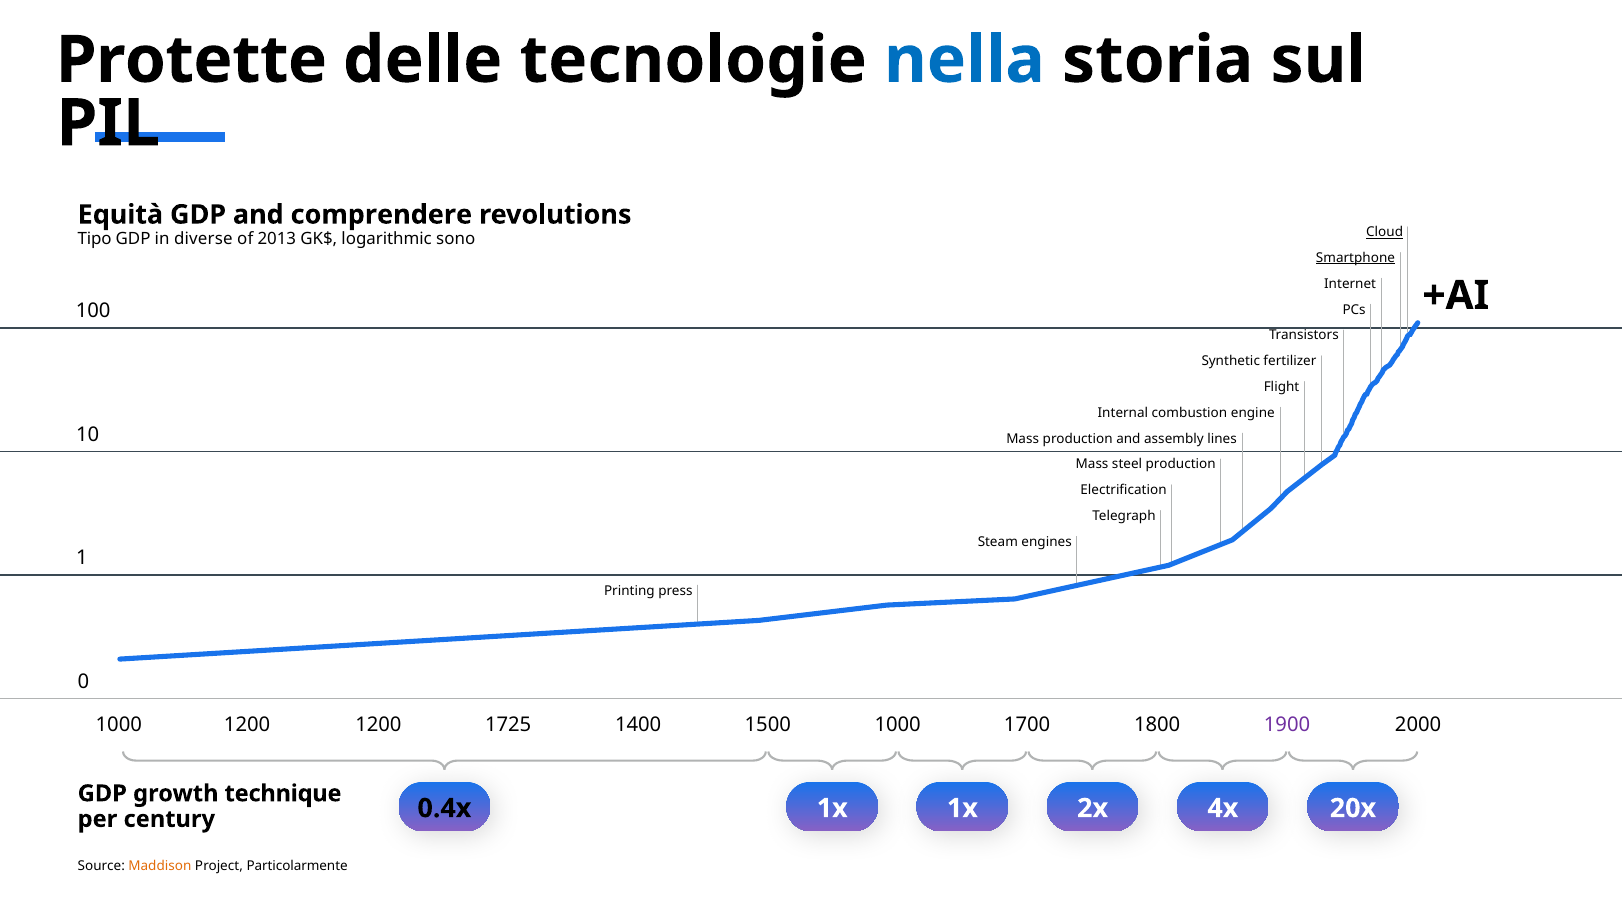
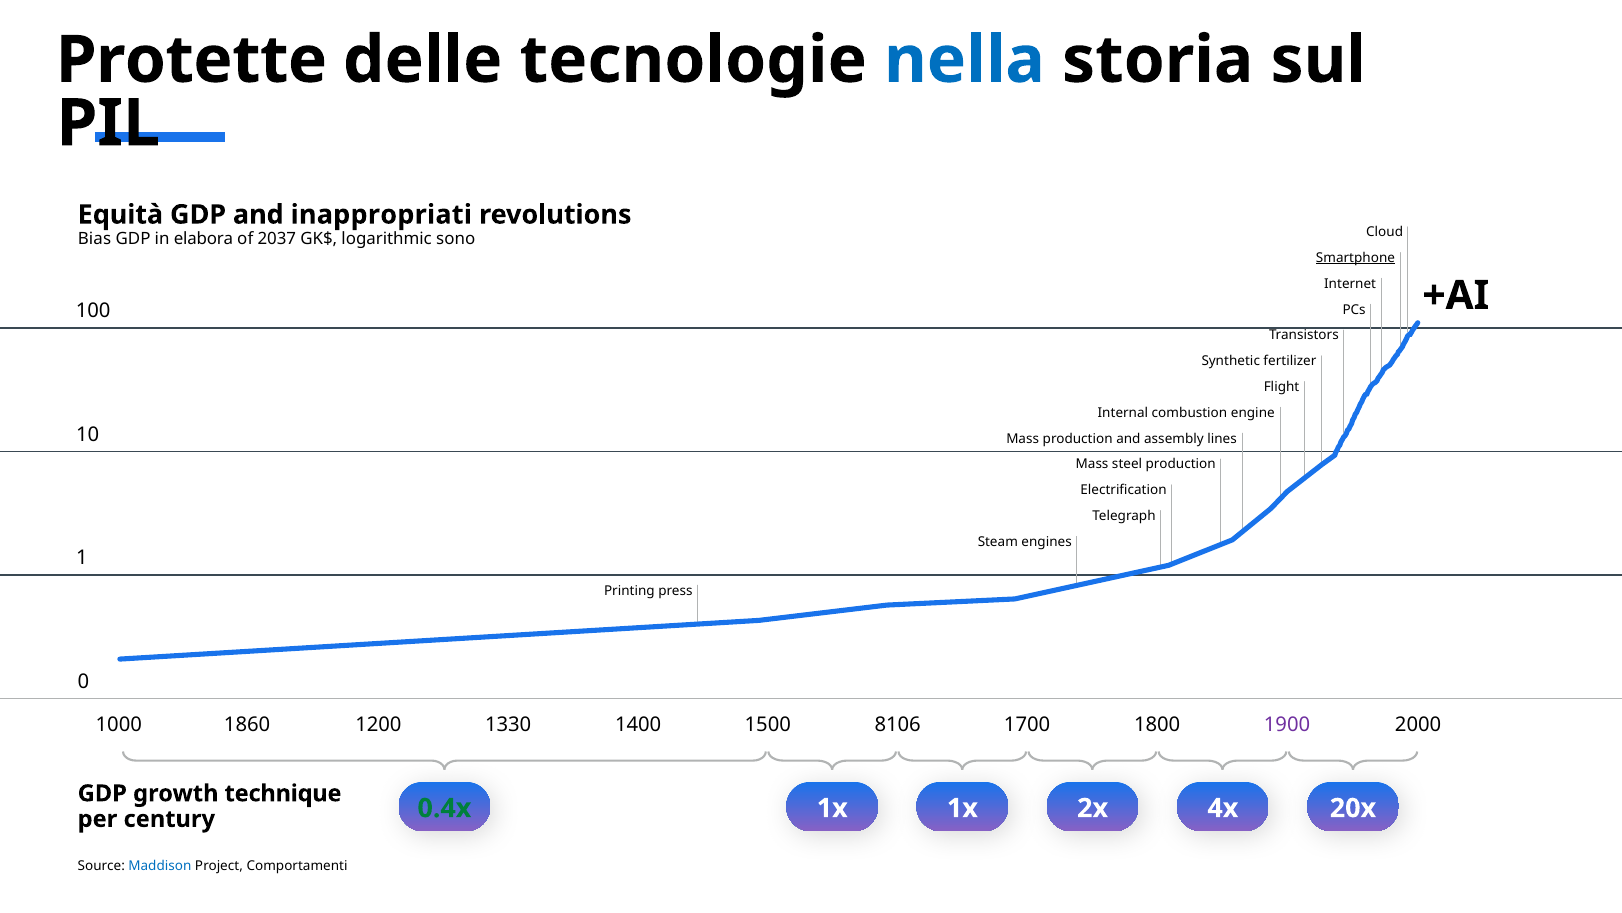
comprendere: comprendere -> inappropriati
Cloud underline: present -> none
Tipo: Tipo -> Bias
diverse: diverse -> elabora
2013: 2013 -> 2037
1000 1200: 1200 -> 1860
1725: 1725 -> 1330
1500 1000: 1000 -> 8106
0.4x colour: black -> green
Maddison colour: orange -> blue
Particolarmente: Particolarmente -> Comportamenti
